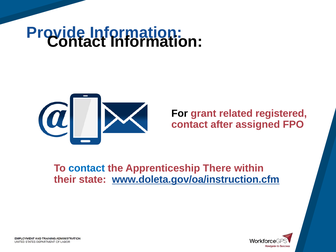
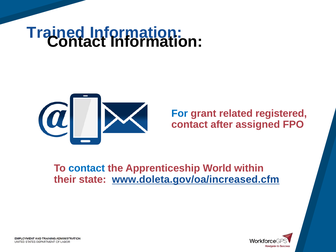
Provide: Provide -> Trained
For colour: black -> blue
There: There -> World
www.doleta.gov/oa/instruction.cfm: www.doleta.gov/oa/instruction.cfm -> www.doleta.gov/oa/increased.cfm
